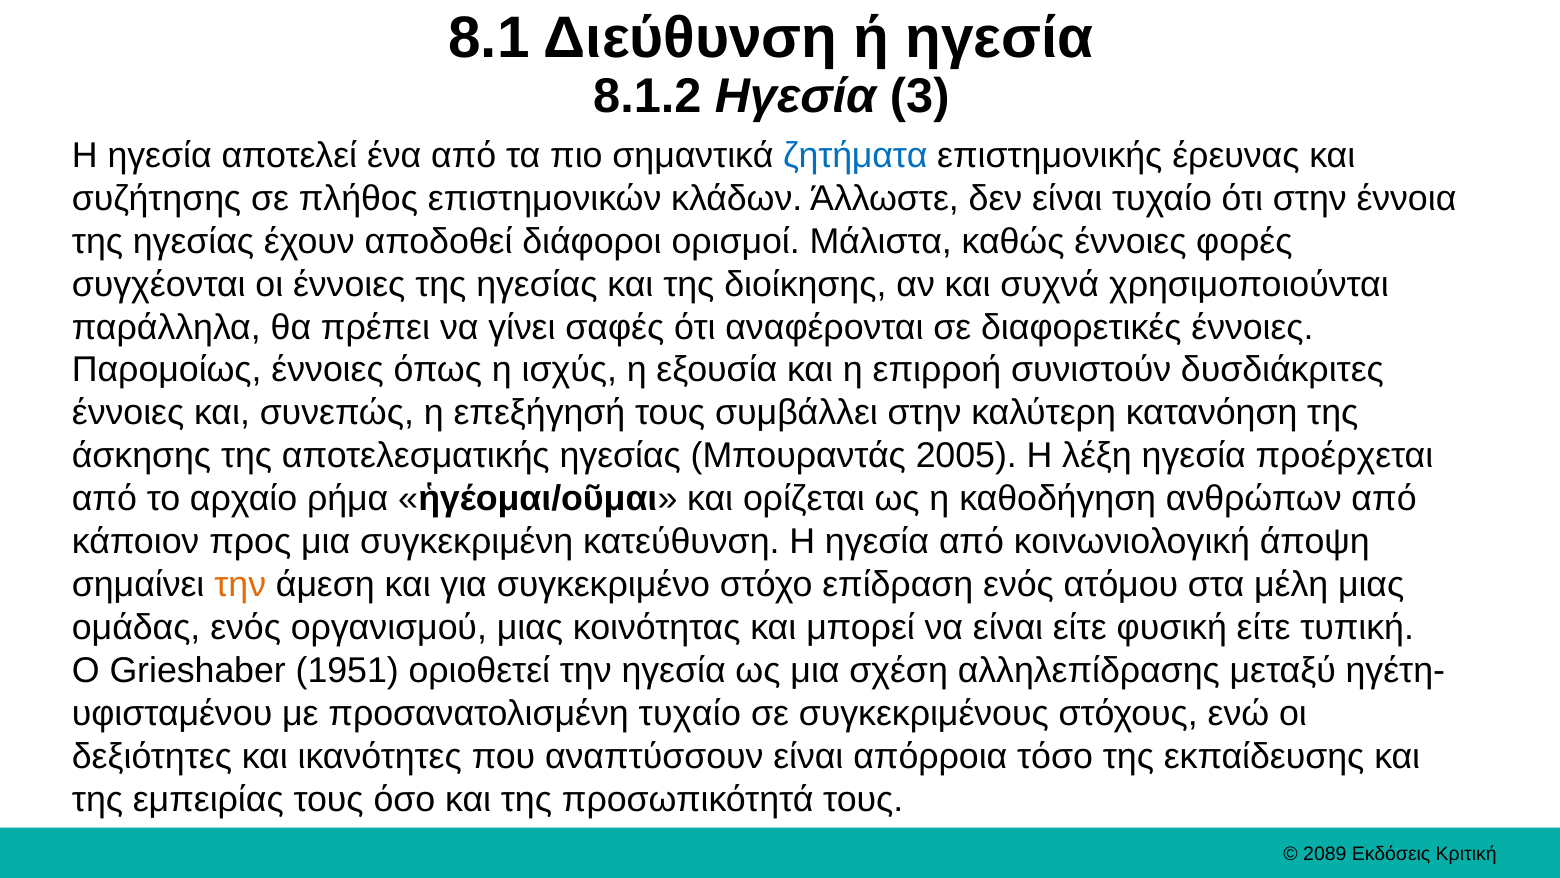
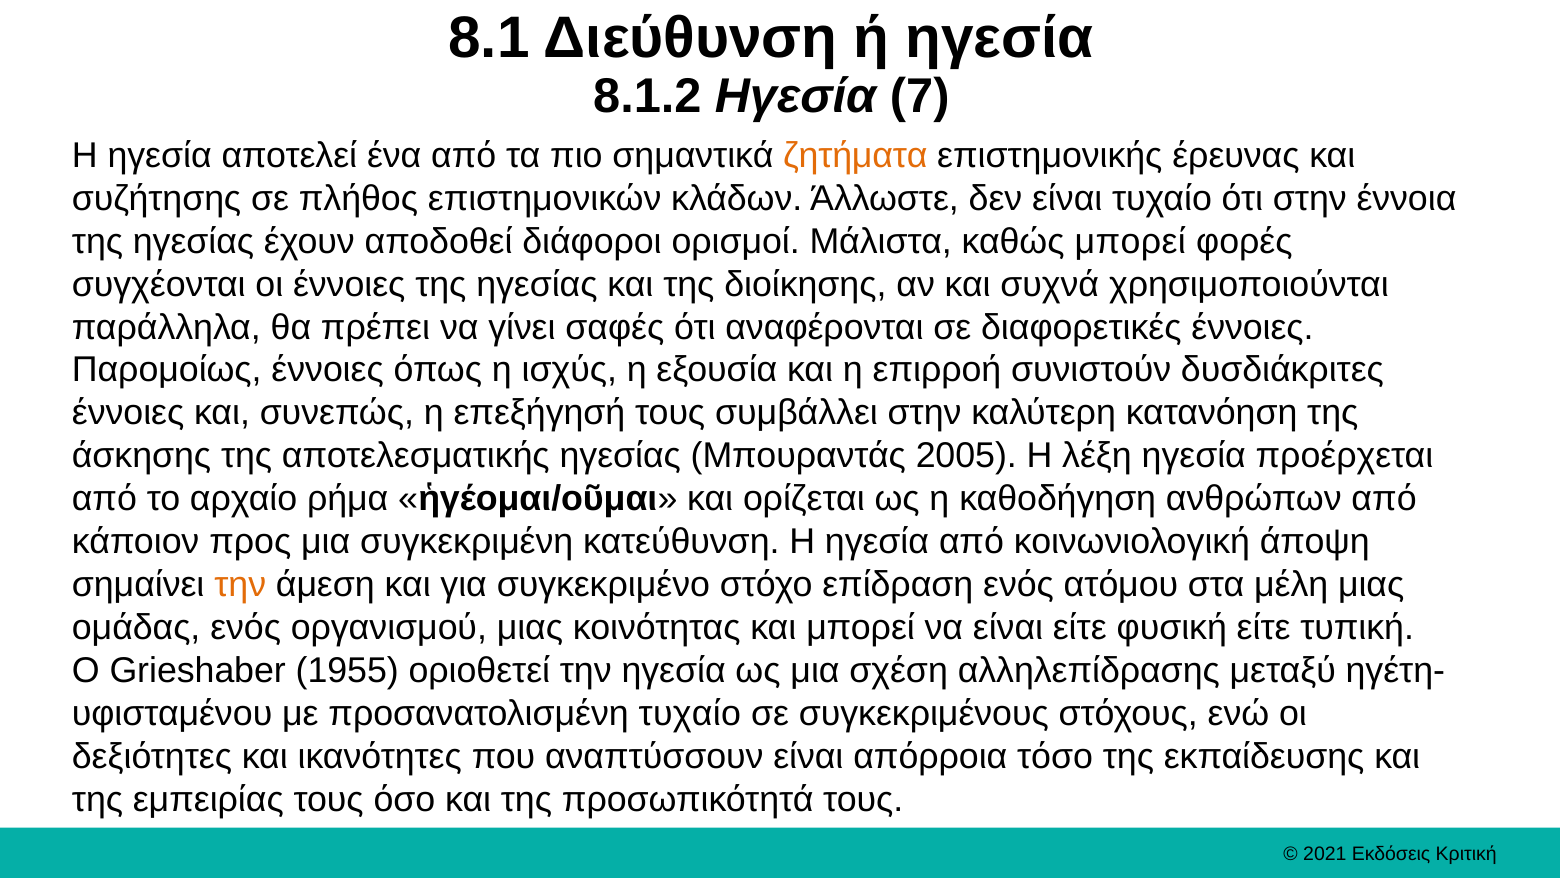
3: 3 -> 7
ζητήματα colour: blue -> orange
καθώς έννοιες: έννοιες -> μπορεί
1951: 1951 -> 1955
2089: 2089 -> 2021
